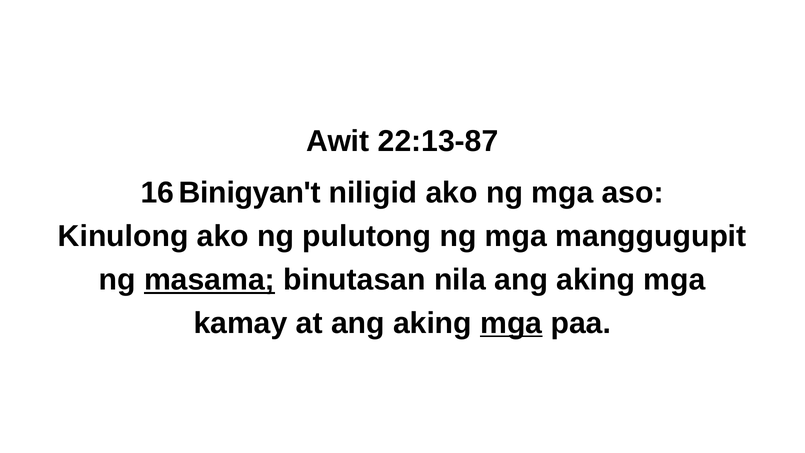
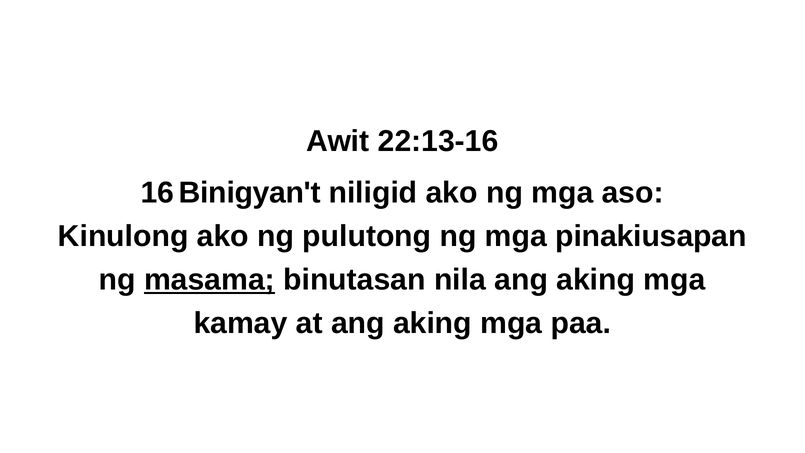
22:13-87: 22:13-87 -> 22:13-16
manggugupit: manggugupit -> pinakiusapan
mga at (511, 323) underline: present -> none
